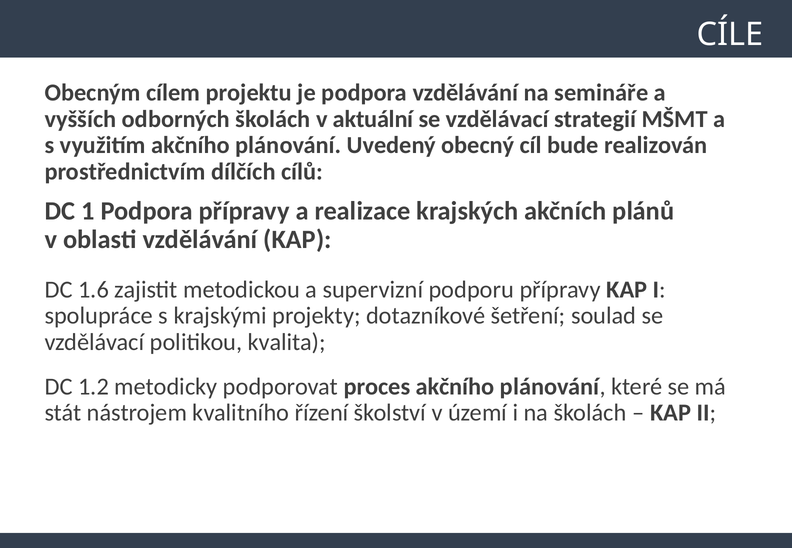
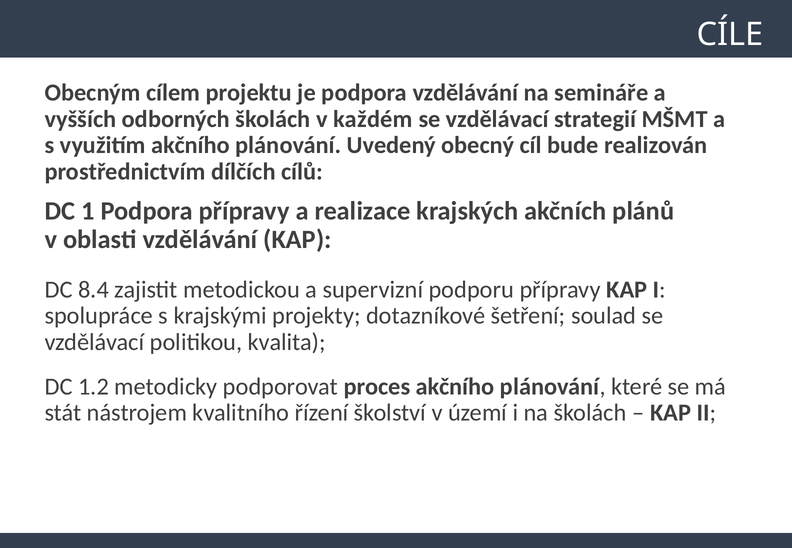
aktuální: aktuální -> každém
1.6: 1.6 -> 8.4
